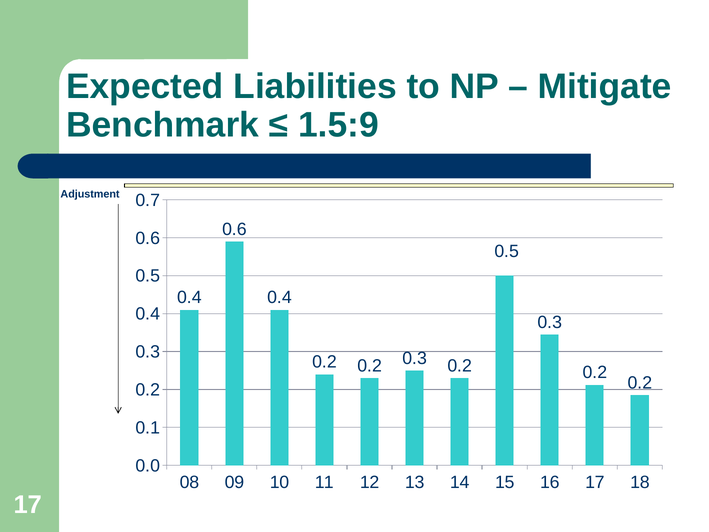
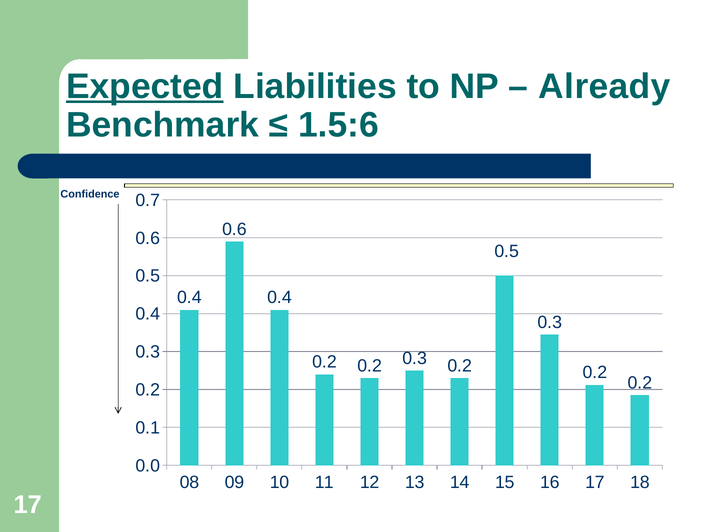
Expected underline: none -> present
Mitigate: Mitigate -> Already
1.5:9: 1.5:9 -> 1.5:6
Adjustment: Adjustment -> Confidence
